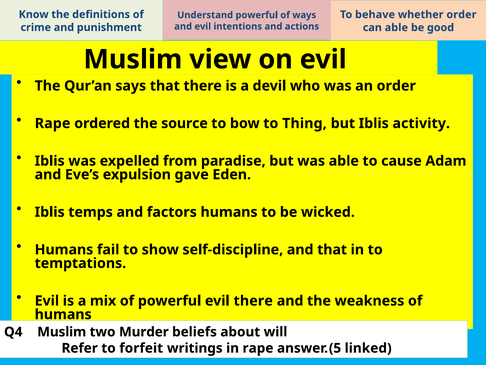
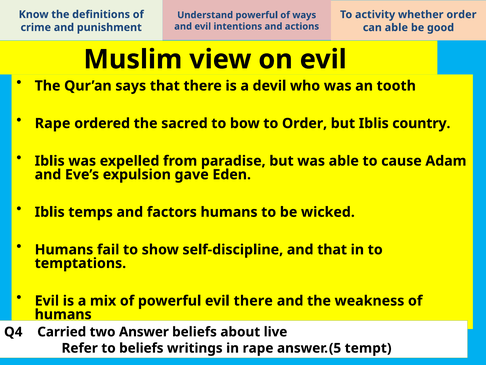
behave: behave -> activity
an order: order -> tooth
source: source -> sacred
to Thing: Thing -> Order
activity: activity -> country
Q4 Muslim: Muslim -> Carried
Murder: Murder -> Answer
will: will -> live
to forfeit: forfeit -> beliefs
linked: linked -> tempt
